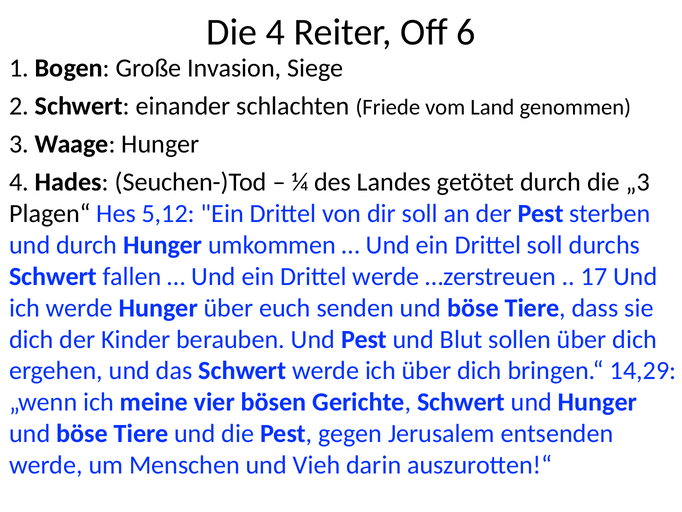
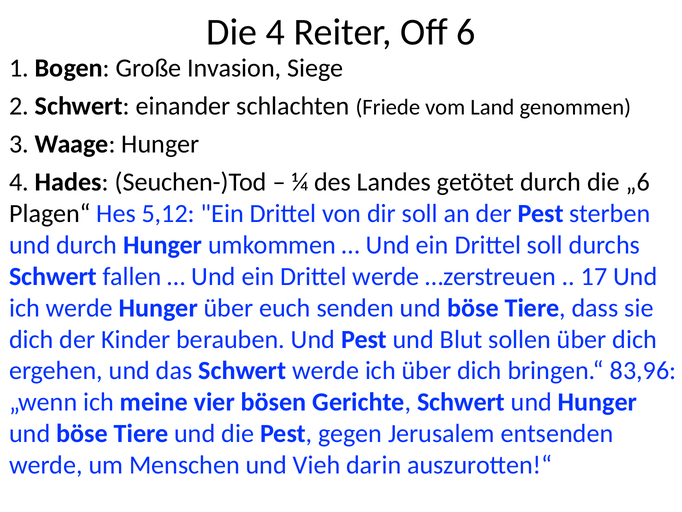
„3: „3 -> „6
14,29: 14,29 -> 83,96
